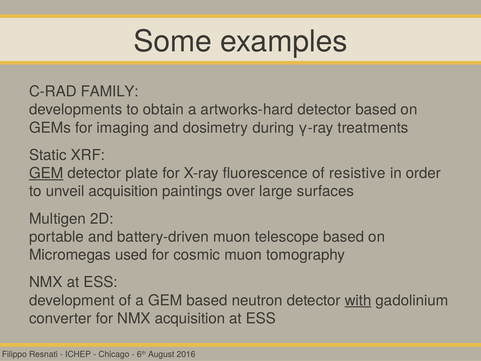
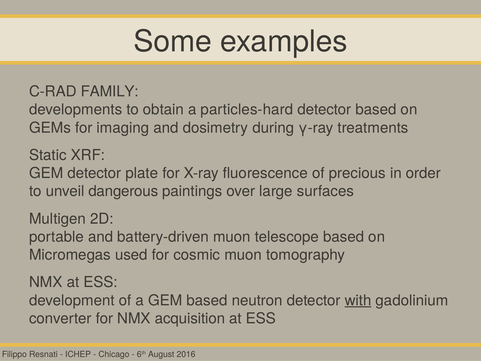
artworks-hard: artworks-hard -> particles-hard
GEM at (46, 173) underline: present -> none
resistive: resistive -> precious
unveil acquisition: acquisition -> dangerous
